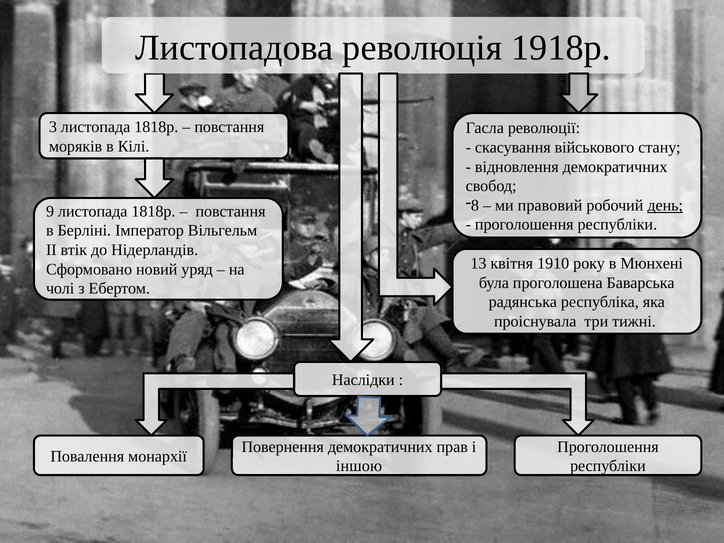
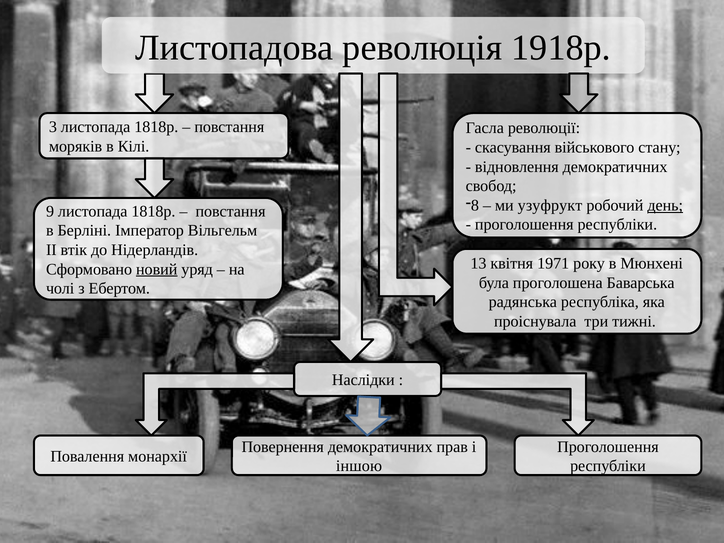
правовий: правовий -> узуфрукт
1910: 1910 -> 1971
новий underline: none -> present
